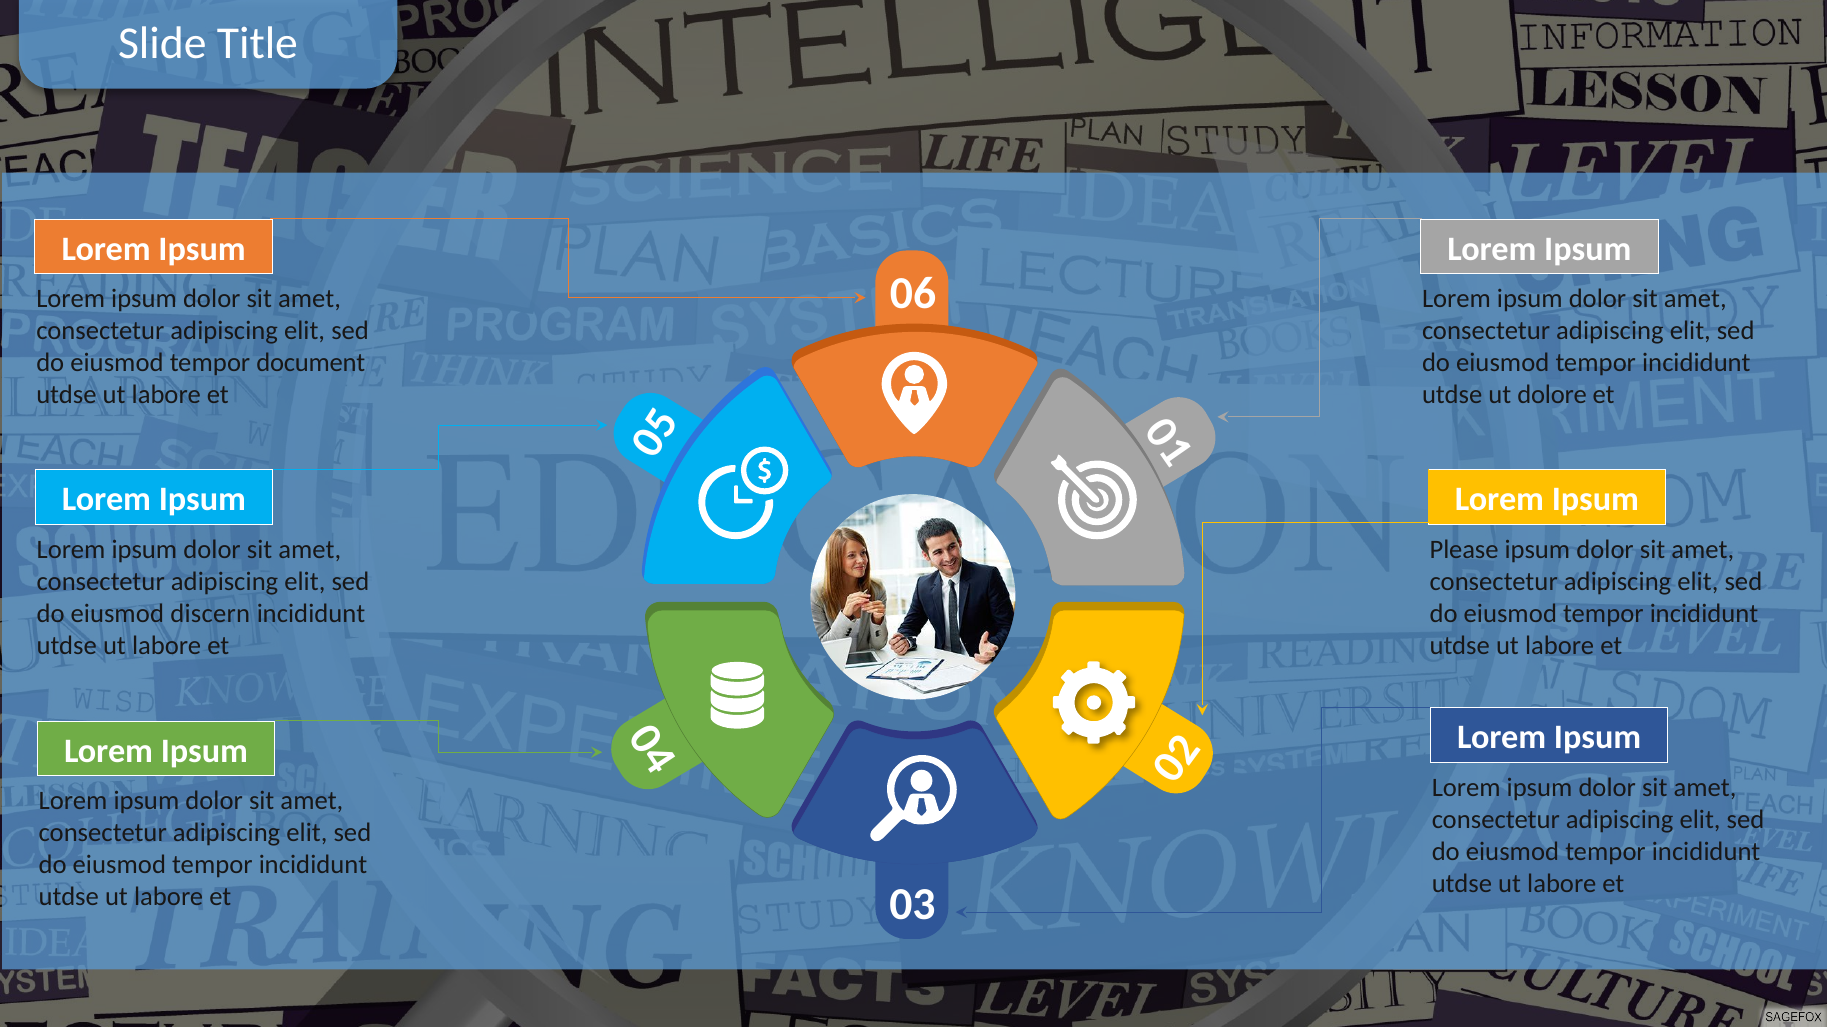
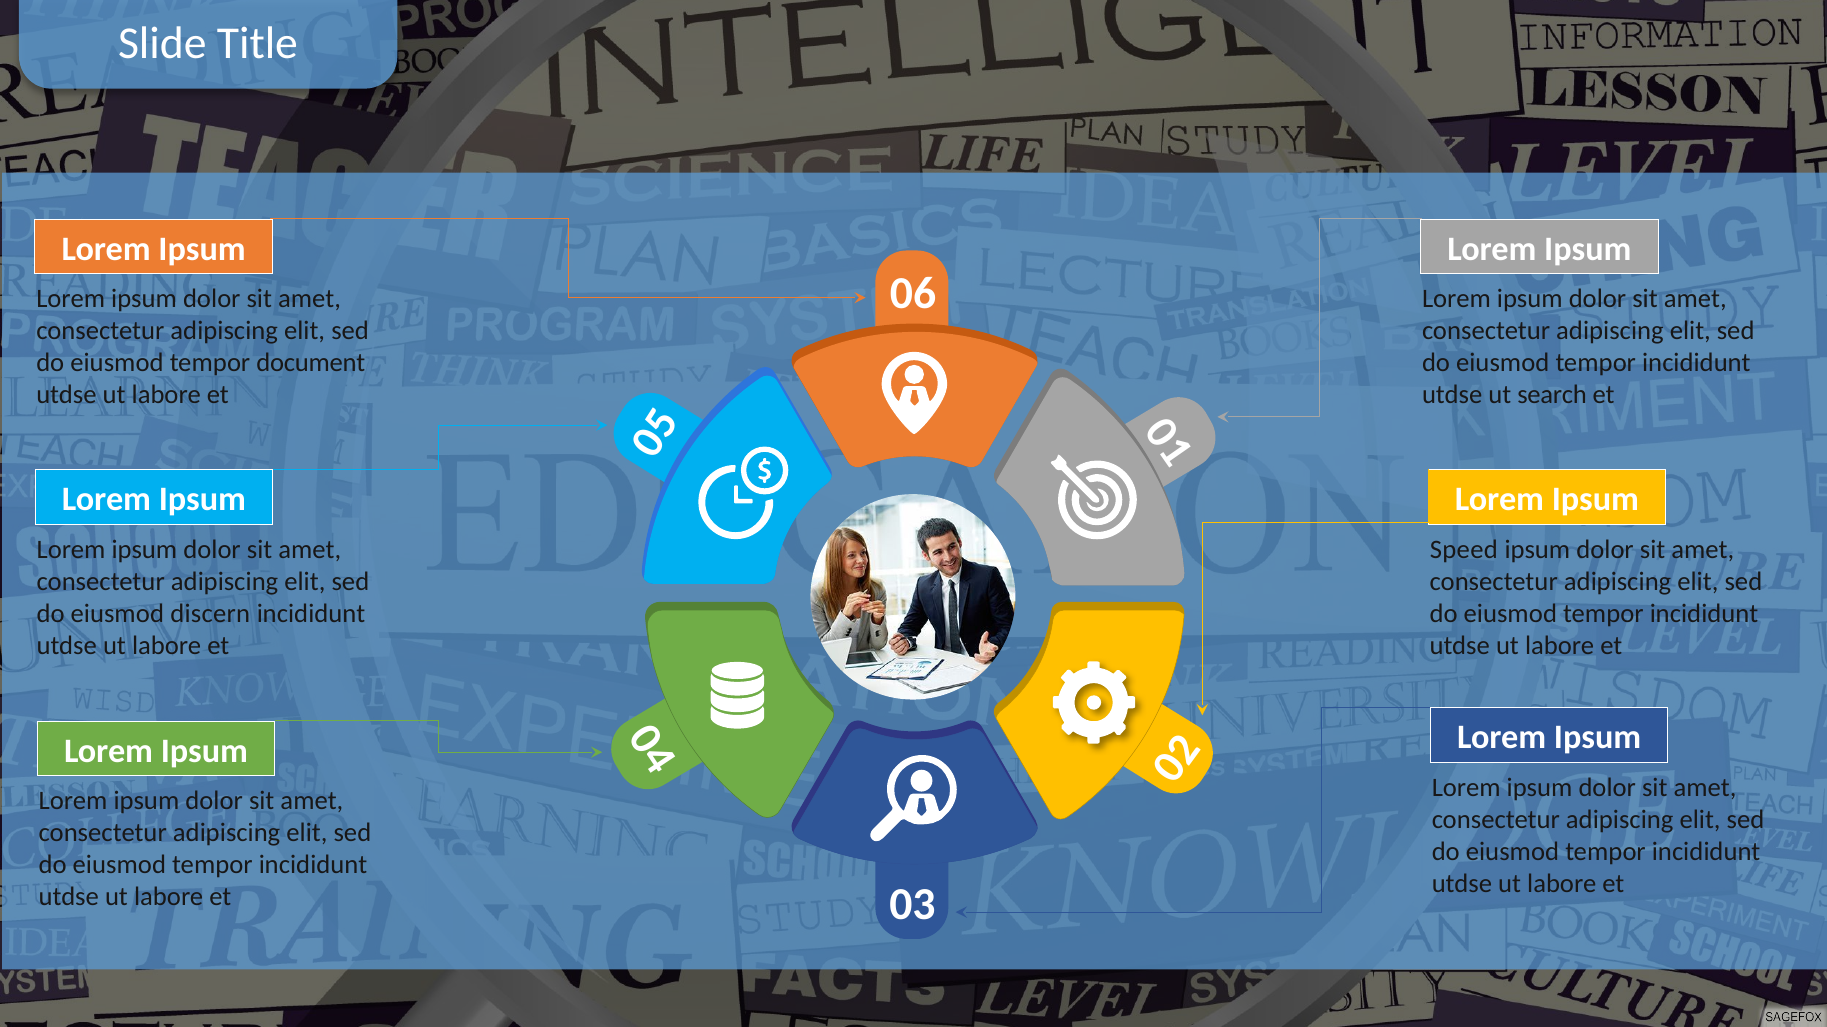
dolore: dolore -> search
Please: Please -> Speed
